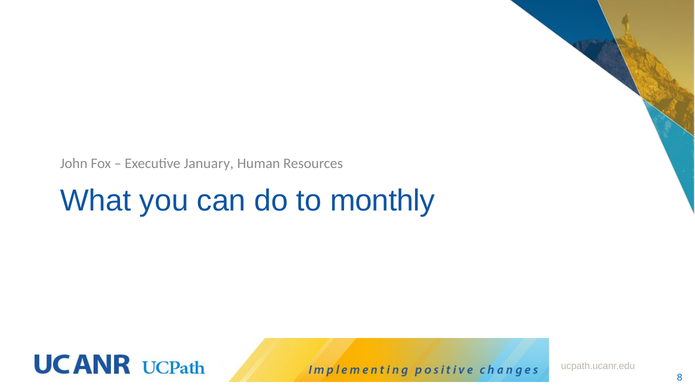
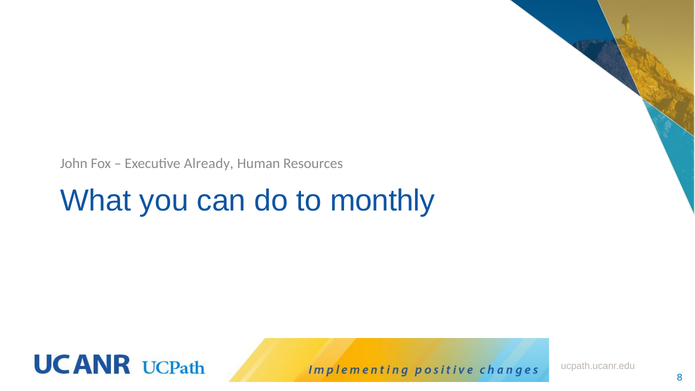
January: January -> Already
